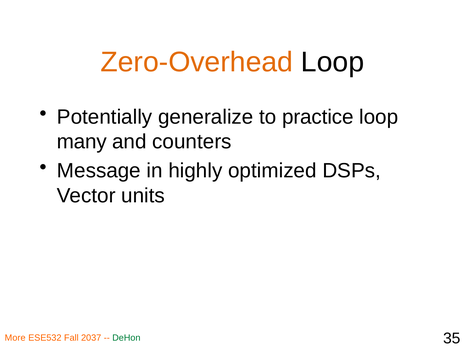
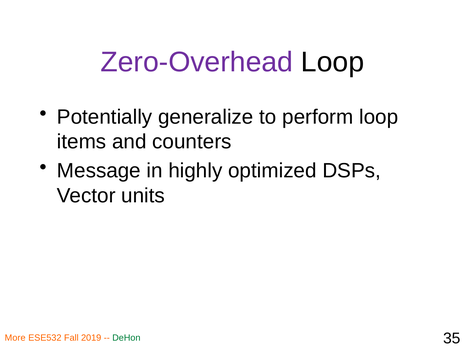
Zero-Overhead colour: orange -> purple
practice: practice -> perform
many: many -> items
2037: 2037 -> 2019
